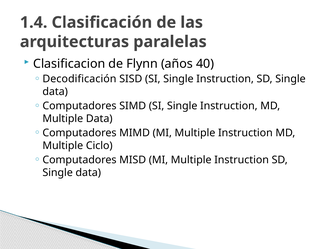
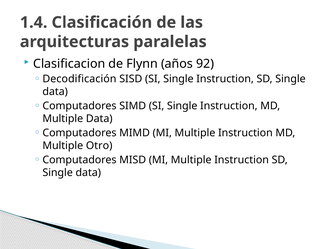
40: 40 -> 92
Ciclo: Ciclo -> Otro
